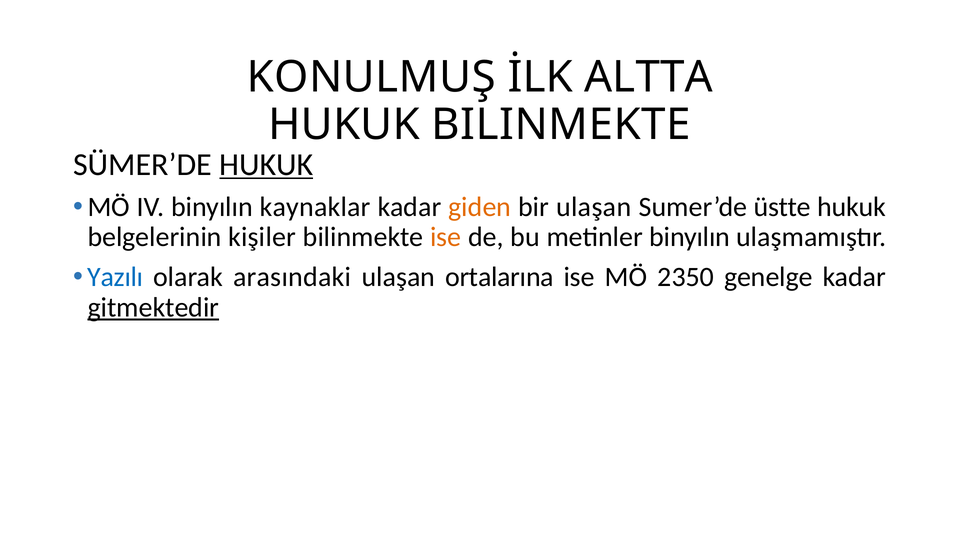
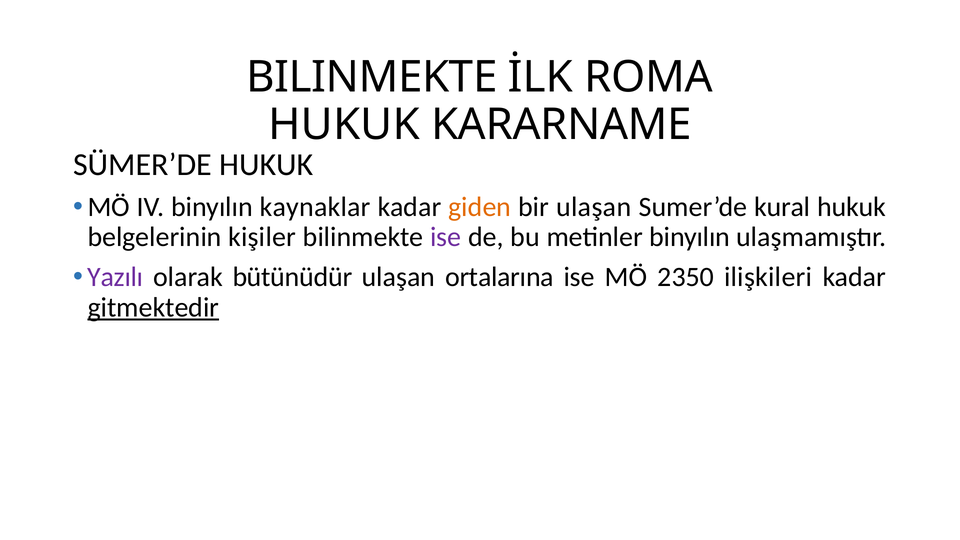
KONULMUŞ at (371, 77): KONULMUŞ -> BILINMEKTE
ALTTA: ALTTA -> ROMA
HUKUK BILINMEKTE: BILINMEKTE -> KARARNAME
HUKUK at (266, 164) underline: present -> none
üstte: üstte -> kural
ise at (446, 237) colour: orange -> purple
Yazılı colour: blue -> purple
arasındaki: arasındaki -> bütünüdür
genelge: genelge -> ilişkileri
